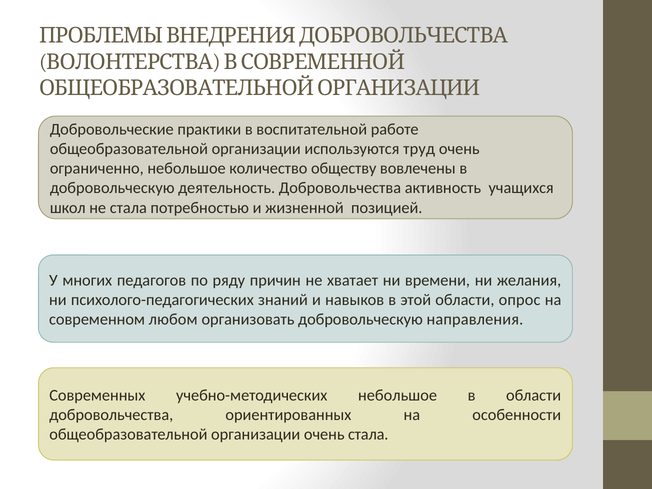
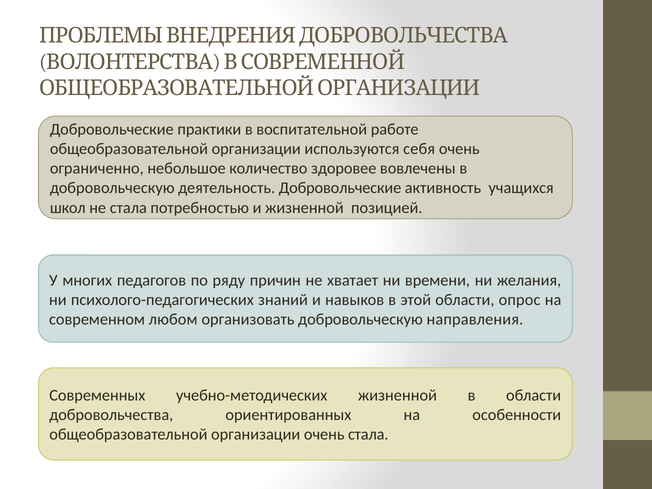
труд: труд -> себя
обществу: обществу -> здоровее
деятельность Добровольчества: Добровольчества -> Добровольческие
учебно-методических небольшое: небольшое -> жизненной
